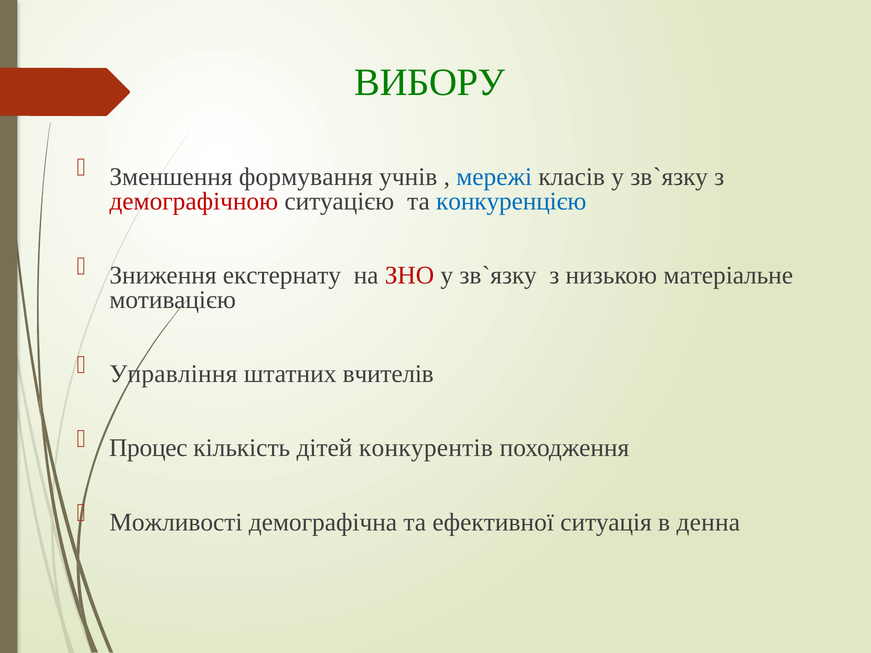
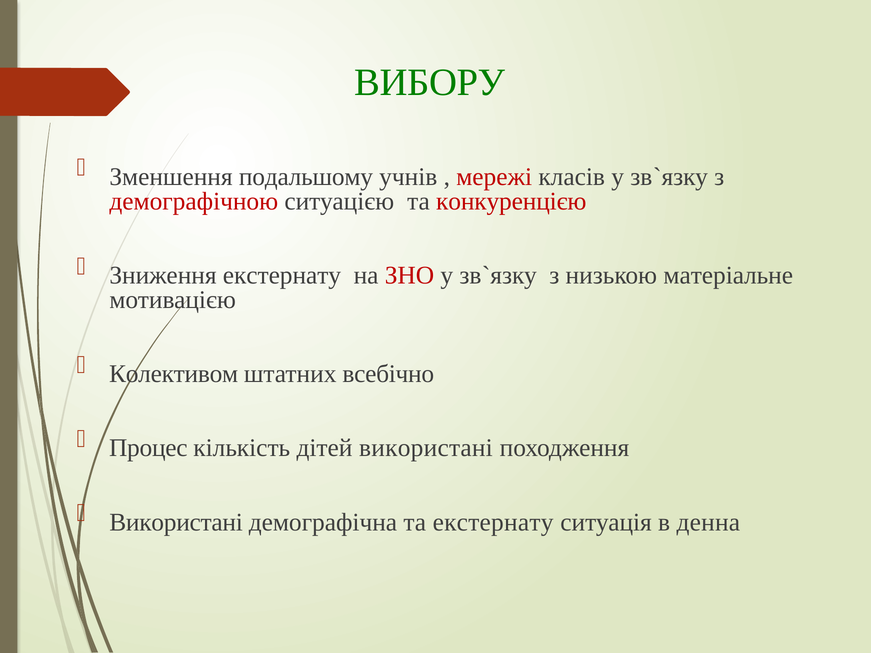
формування: формування -> подальшому
мережі colour: blue -> red
конкуренцією colour: blue -> red
Управління: Управління -> Колективом
вчителів: вчителів -> всебічно
дітей конкурентів: конкурентів -> використані
Можливості at (176, 522): Можливості -> Використані
та ефективної: ефективної -> екстернату
